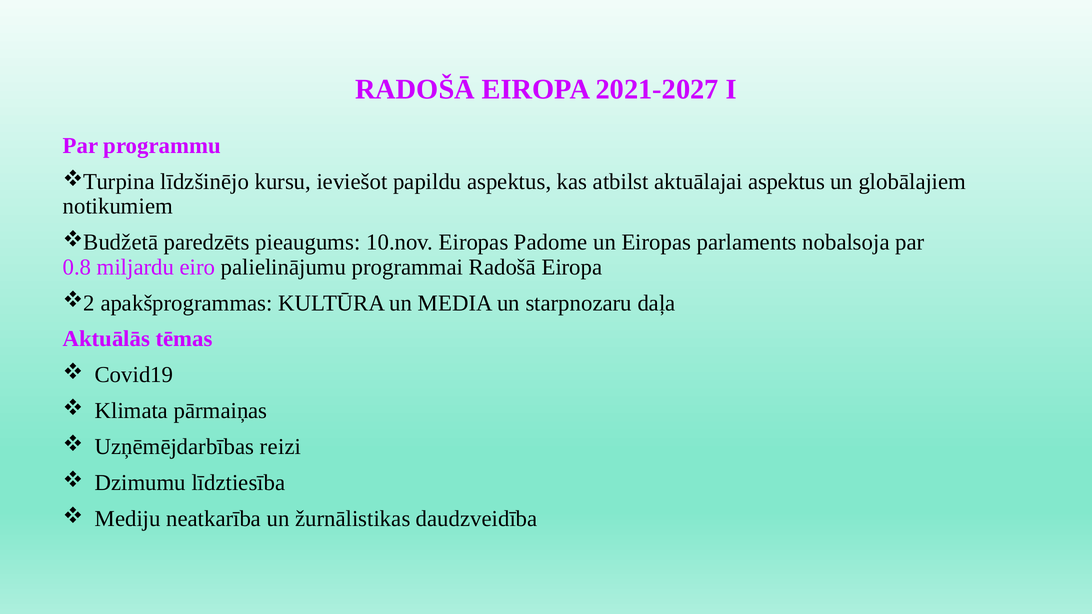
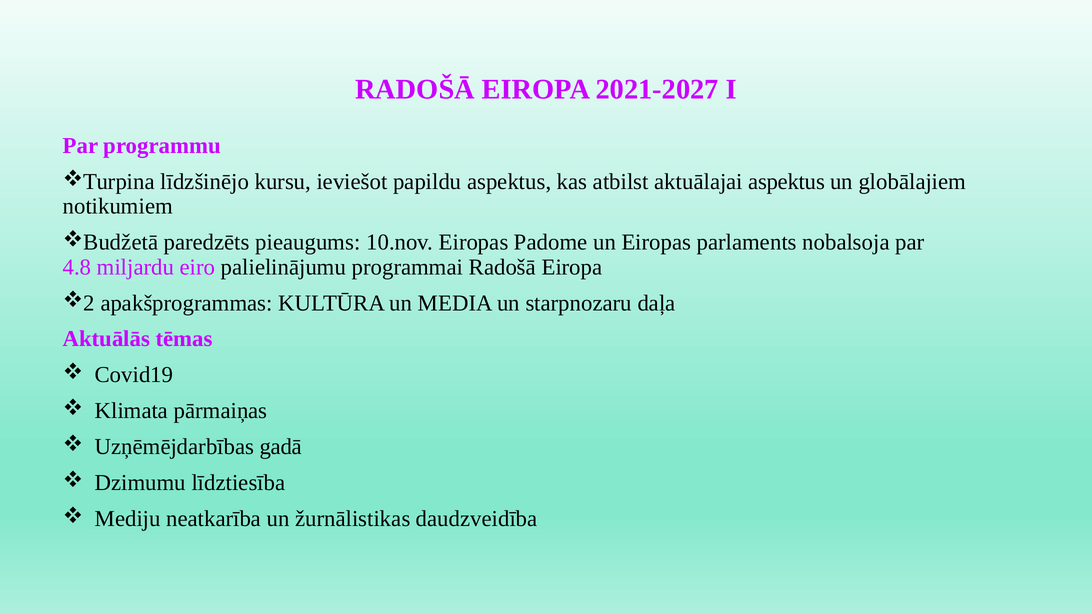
0.8: 0.8 -> 4.8
reizi: reizi -> gadā
